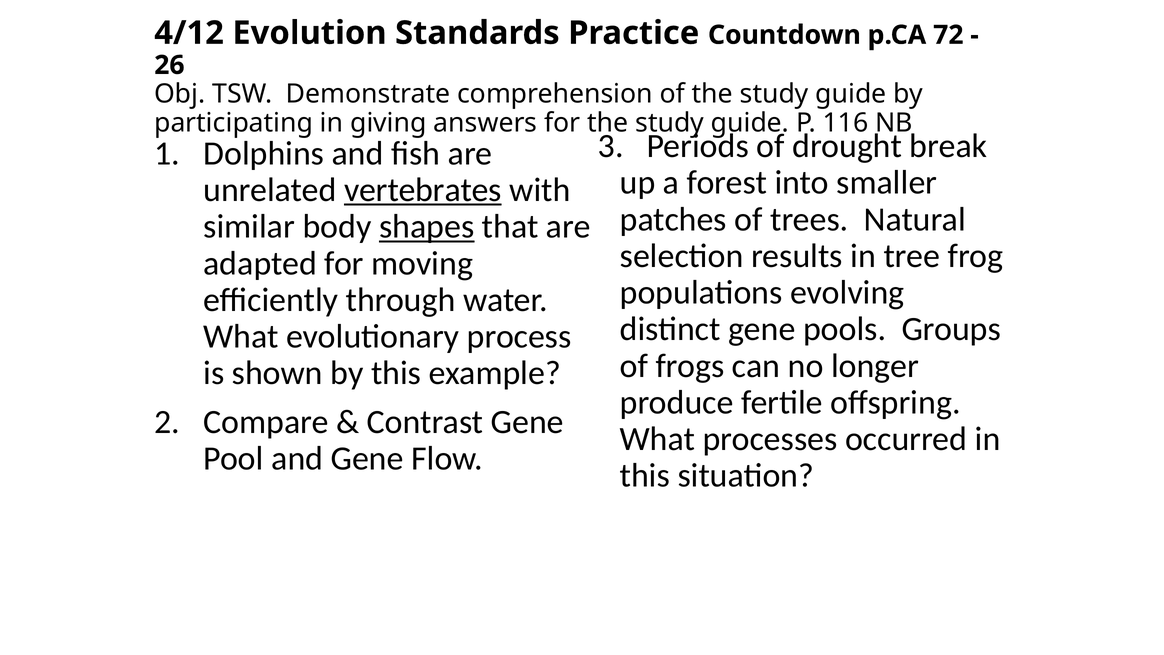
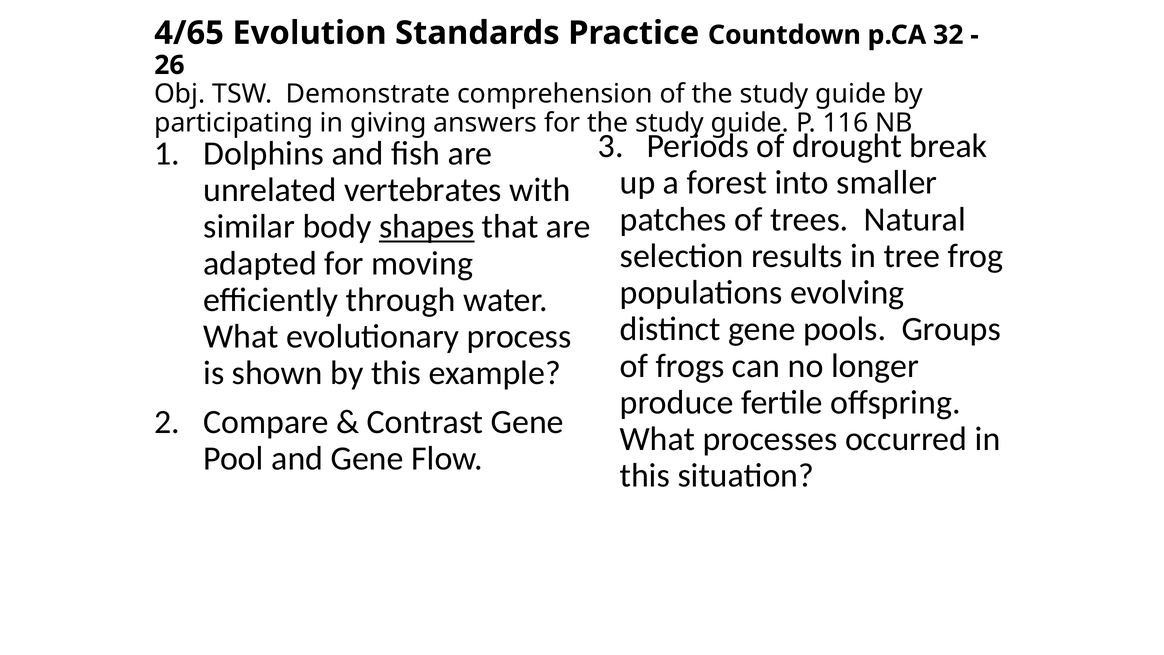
4/12: 4/12 -> 4/65
72: 72 -> 32
vertebrates underline: present -> none
